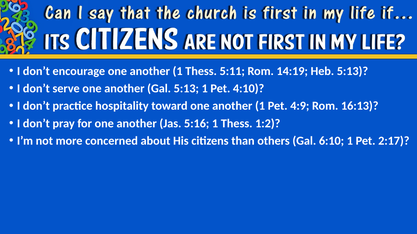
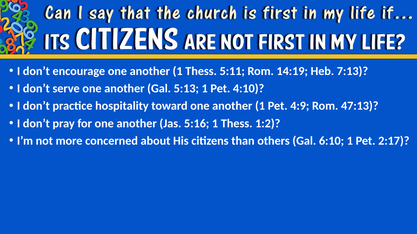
Heb 5:13: 5:13 -> 7:13
16:13: 16:13 -> 47:13
